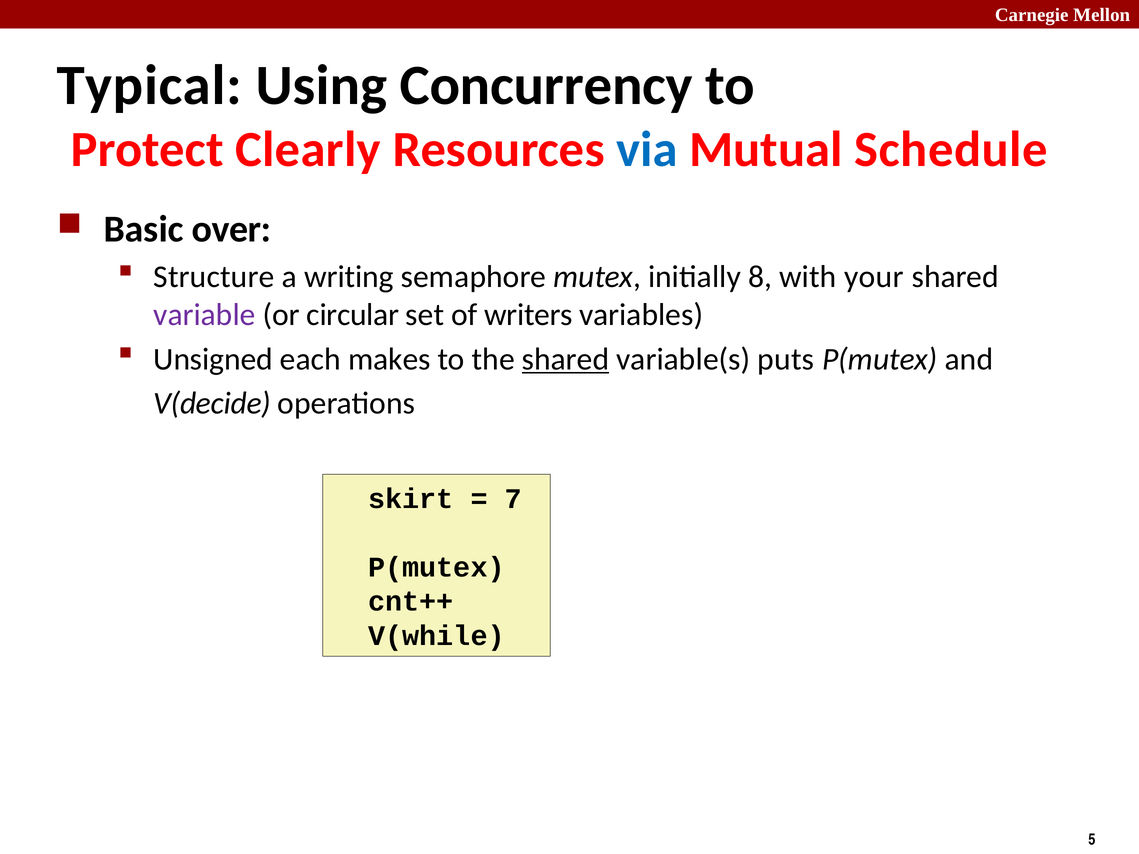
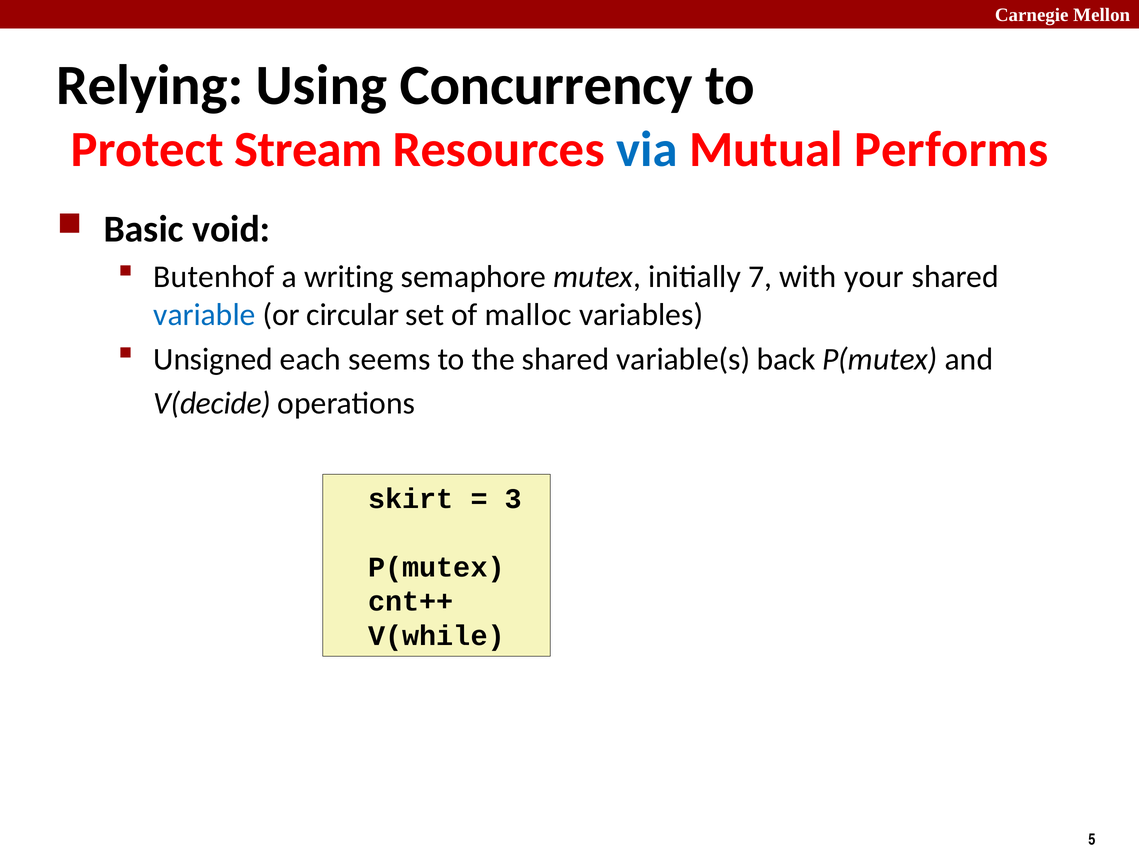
Typical: Typical -> Relying
Clearly: Clearly -> Stream
Schedule: Schedule -> Performs
over: over -> void
Structure: Structure -> Butenhof
8: 8 -> 7
variable colour: purple -> blue
writers: writers -> malloc
makes: makes -> seems
shared at (566, 359) underline: present -> none
puts: puts -> back
7: 7 -> 3
